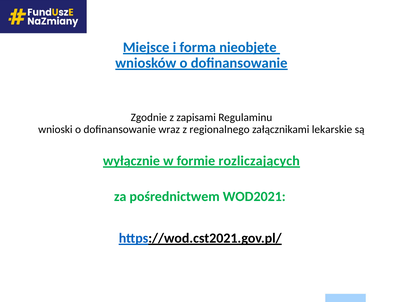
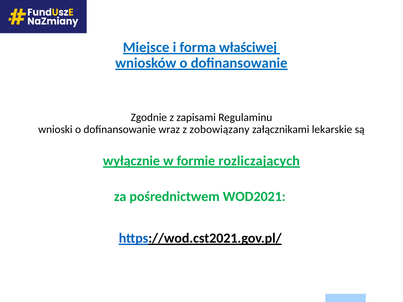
nieobjęte: nieobjęte -> właściwej
regionalnego: regionalnego -> zobowiązany
